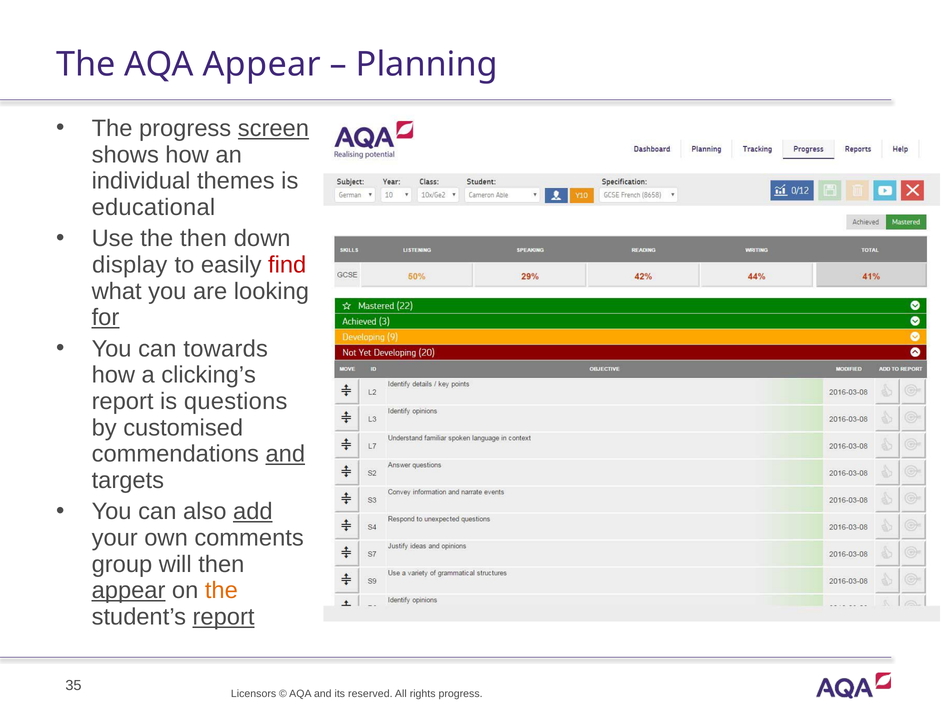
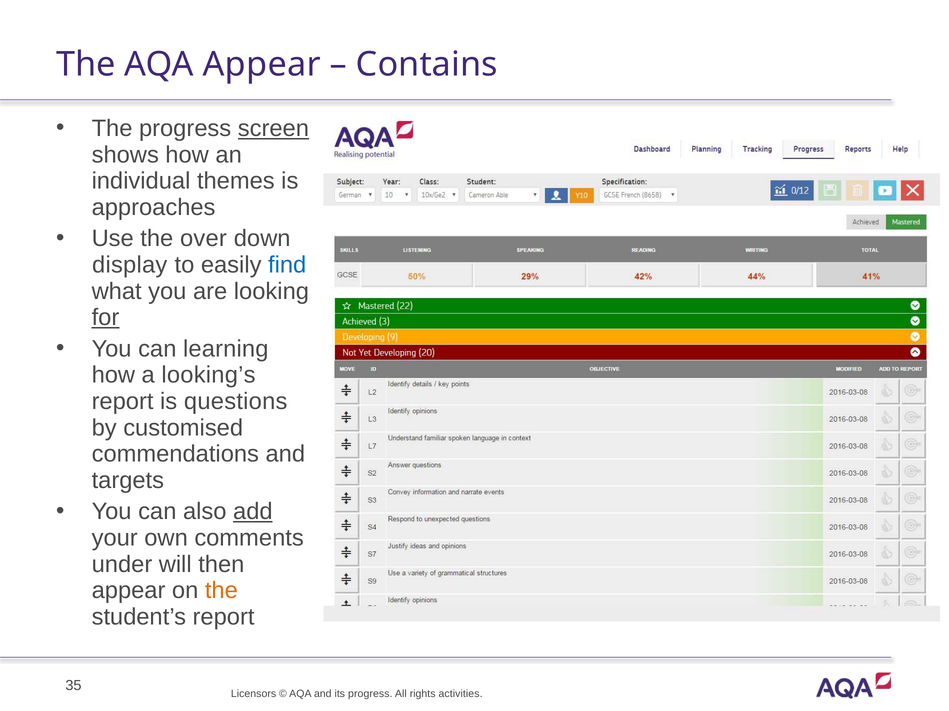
Planning: Planning -> Contains
educational: educational -> approaches
the then: then -> over
find colour: red -> blue
towards: towards -> learning
clicking’s: clicking’s -> looking’s
and at (285, 455) underline: present -> none
group: group -> under
appear at (129, 591) underline: present -> none
report at (224, 618) underline: present -> none
its reserved: reserved -> progress
rights progress: progress -> activities
